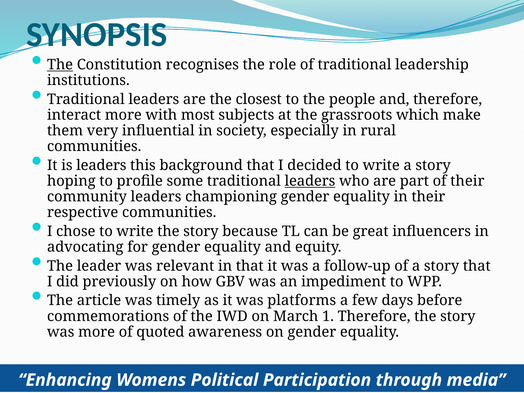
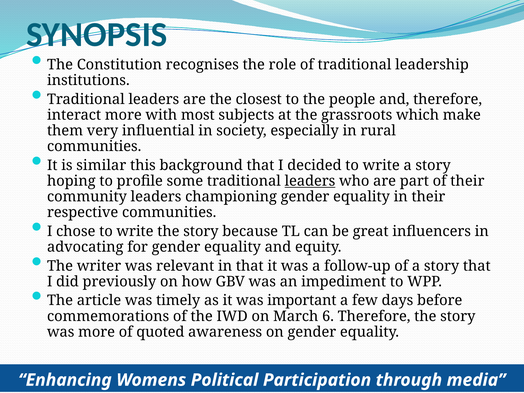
The at (60, 65) underline: present -> none
is leaders: leaders -> similar
leader: leader -> writer
platforms: platforms -> important
1: 1 -> 6
